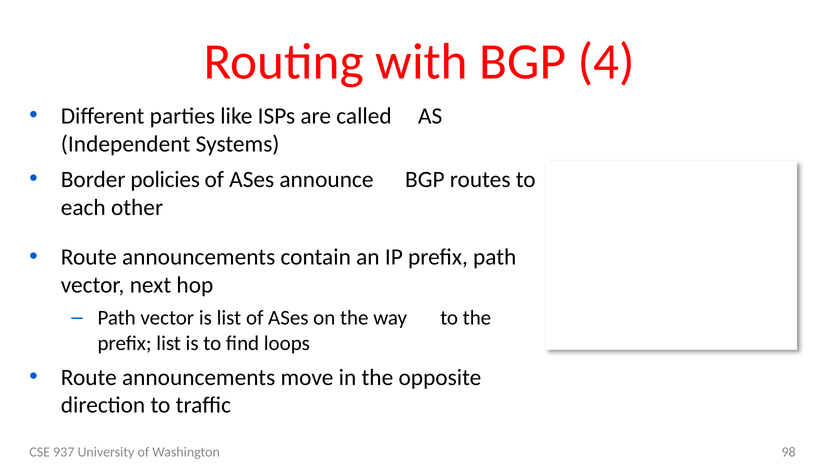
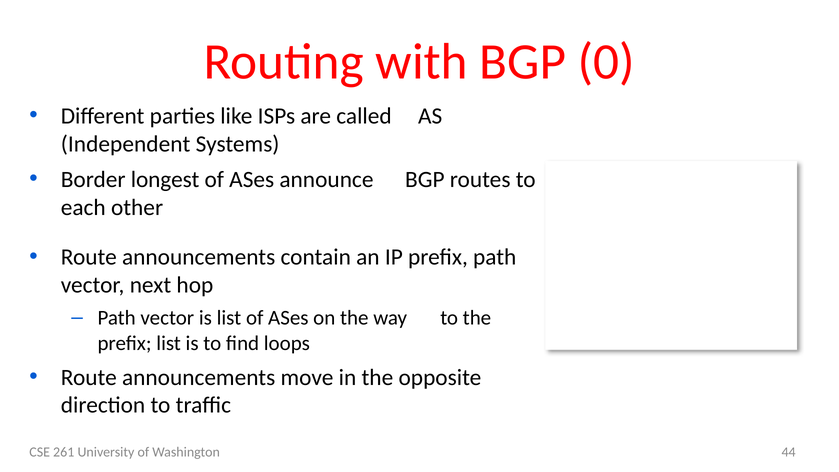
4: 4 -> 0
policies: policies -> longest
937: 937 -> 261
98: 98 -> 44
